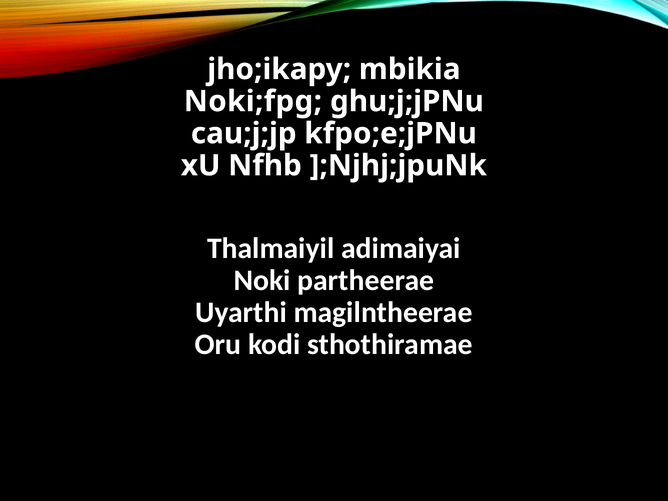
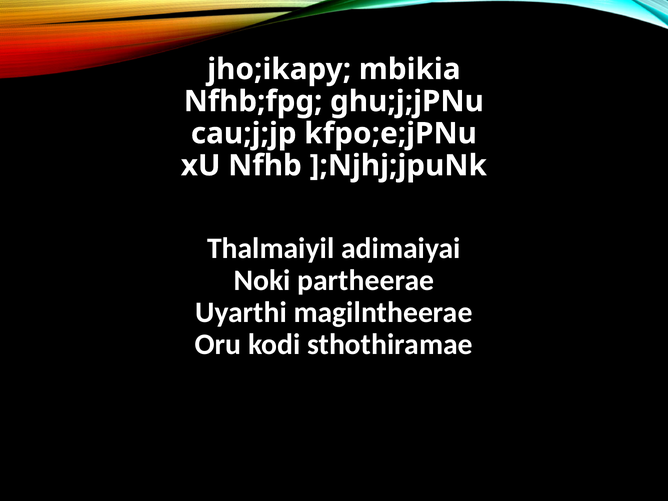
Noki;fpg: Noki;fpg -> Nfhb;fpg
